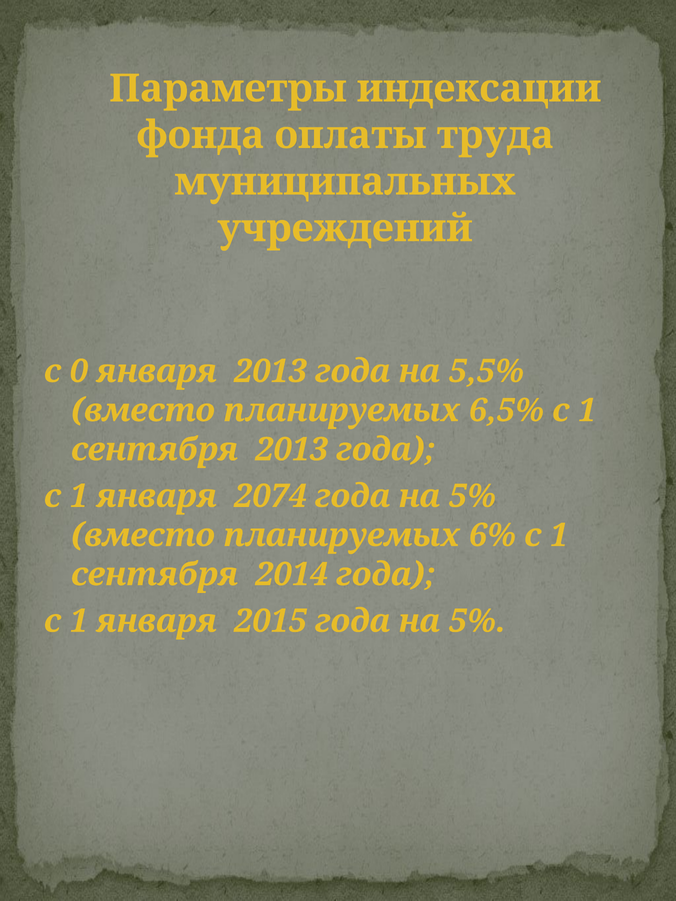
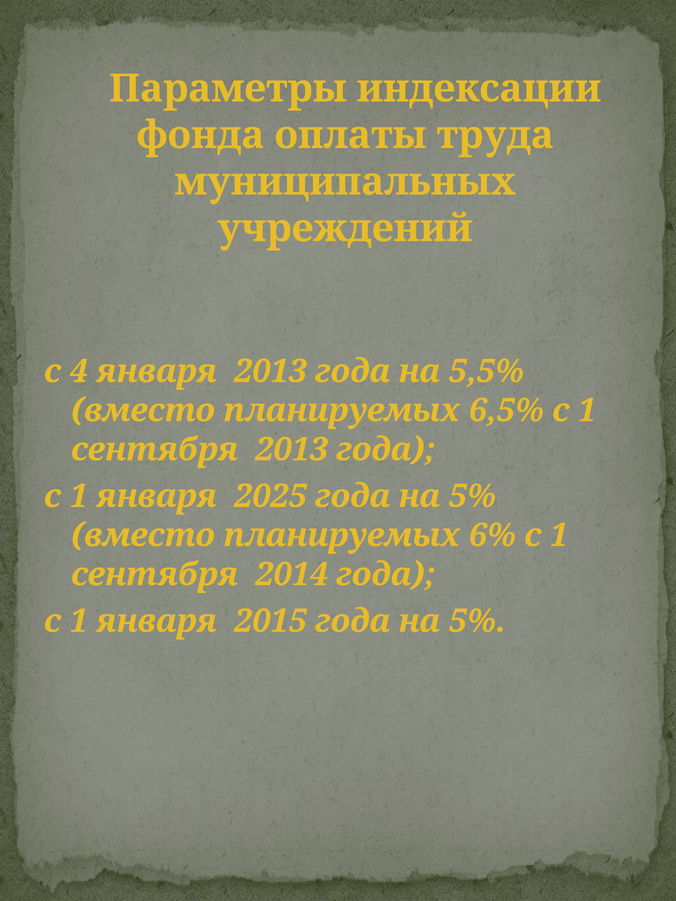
0: 0 -> 4
2074: 2074 -> 2025
